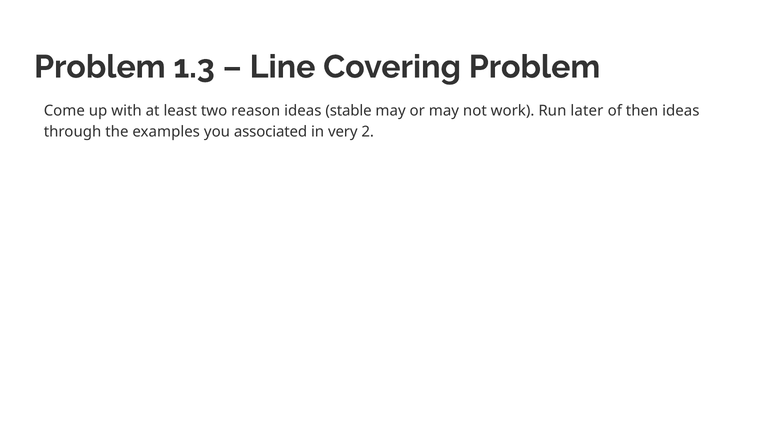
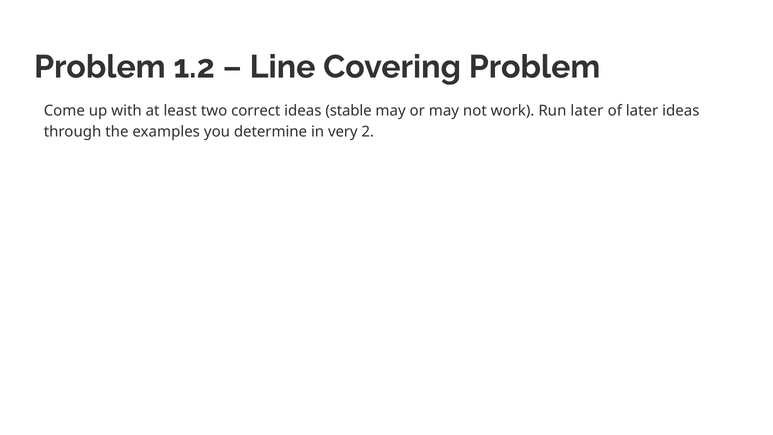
1.3: 1.3 -> 1.2
reason: reason -> correct
of then: then -> later
associated: associated -> determine
